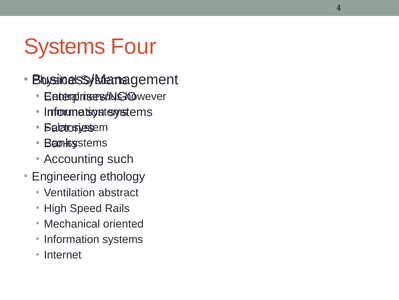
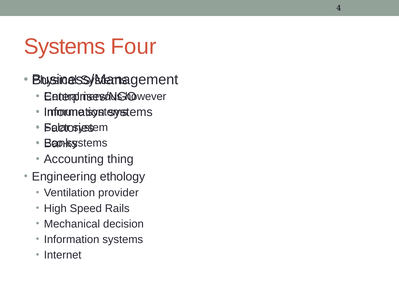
such: such -> thing
abstract: abstract -> provider
oriented: oriented -> decision
